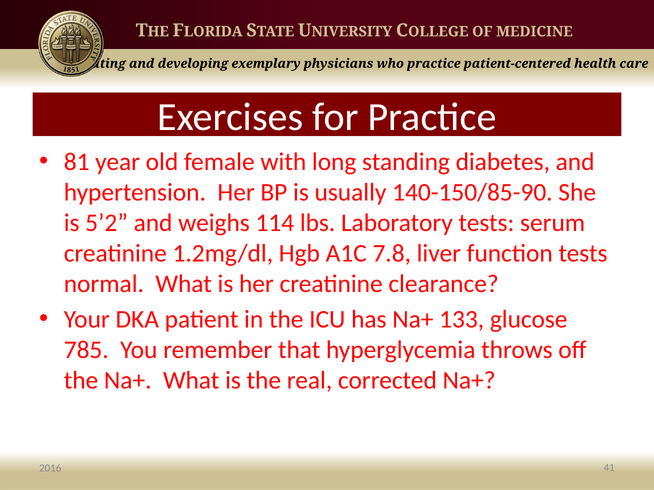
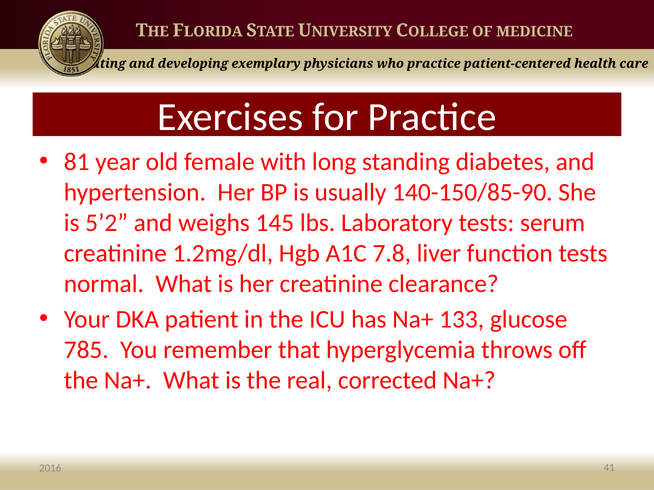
114: 114 -> 145
